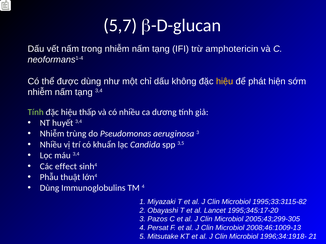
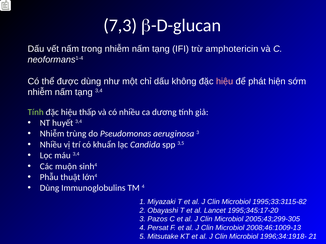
5,7: 5,7 -> 7,3
hiệu at (225, 82) colour: yellow -> pink
effect: effect -> muộn
